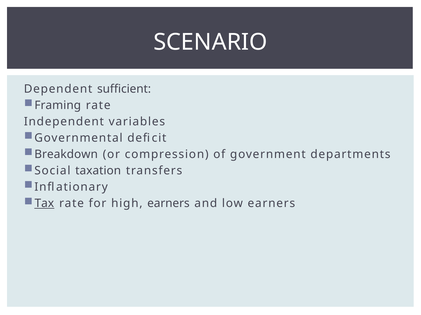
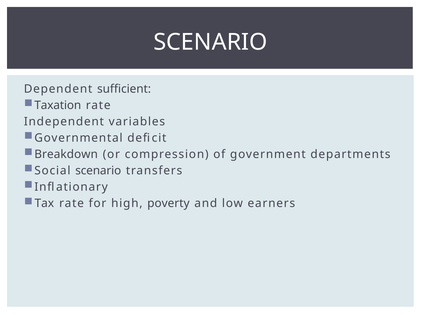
Framing: Framing -> Taxation
Social taxation: taxation -> scenario
Tax underline: present -> none
high earners: earners -> poverty
